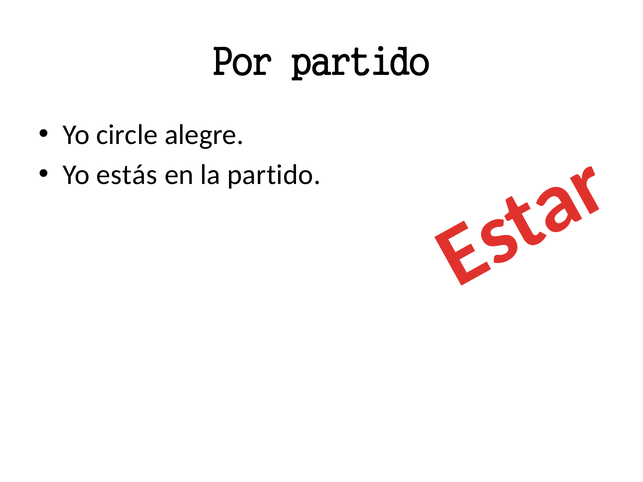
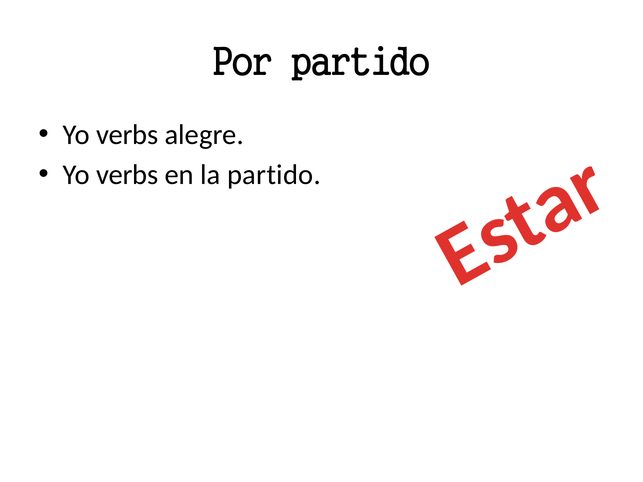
circle at (127, 135): circle -> verbs
estás at (127, 175): estás -> verbs
